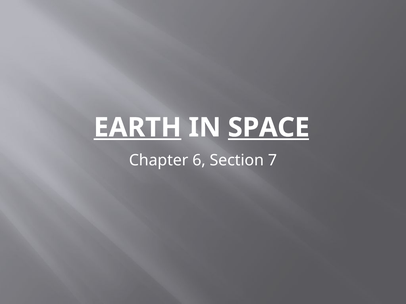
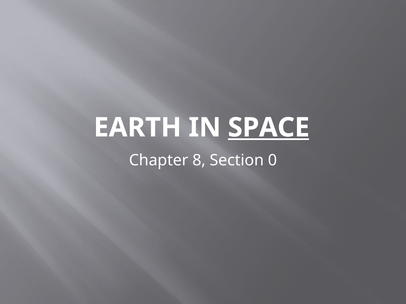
EARTH underline: present -> none
6: 6 -> 8
7: 7 -> 0
